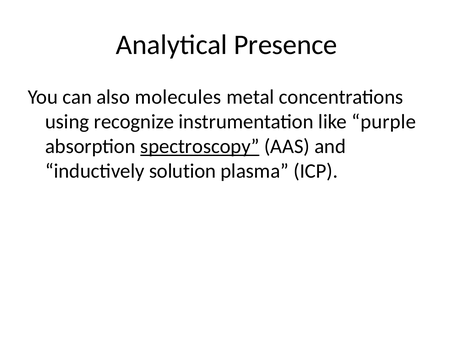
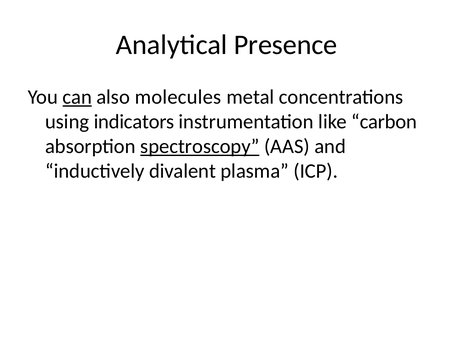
can underline: none -> present
recognize: recognize -> indicators
purple: purple -> carbon
solution: solution -> divalent
